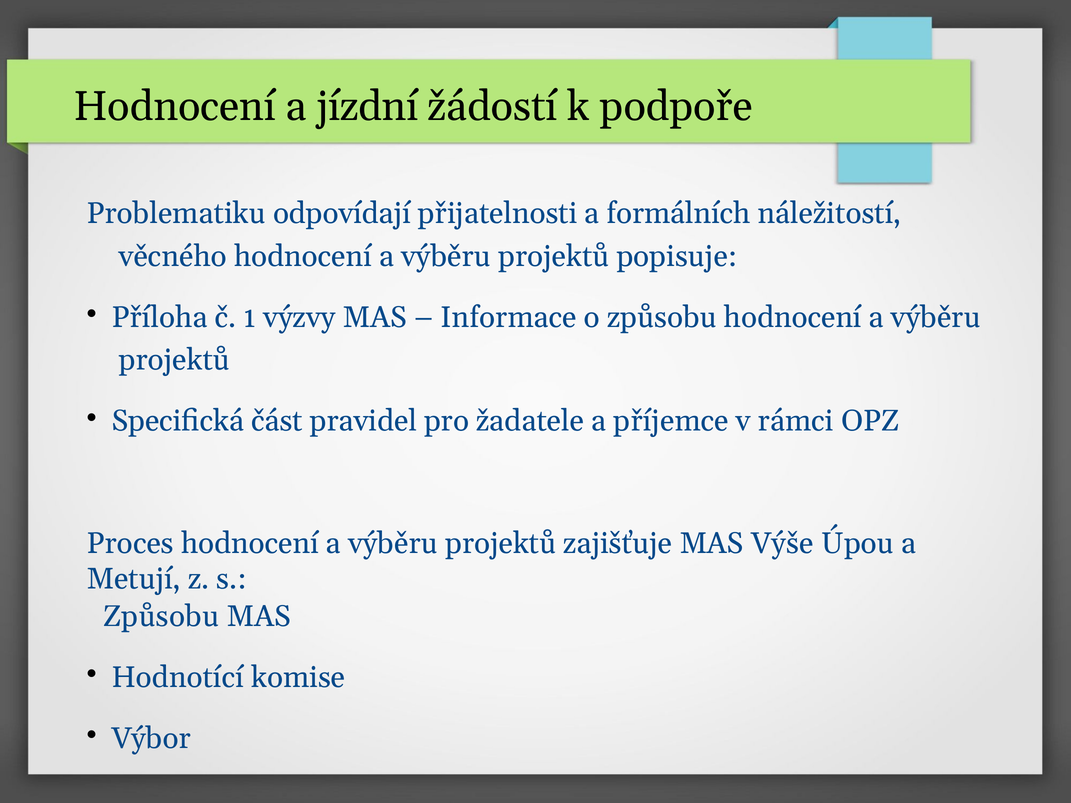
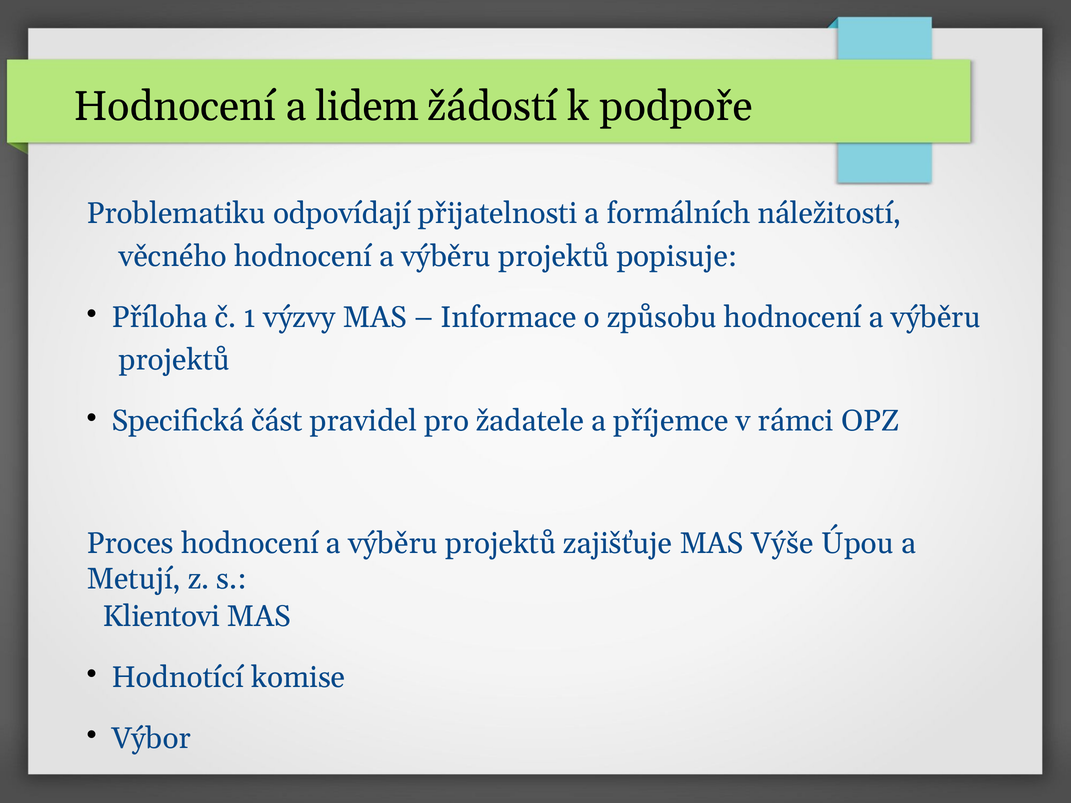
jízdní: jízdní -> lidem
Způsobu at (161, 616): Způsobu -> Klientovi
